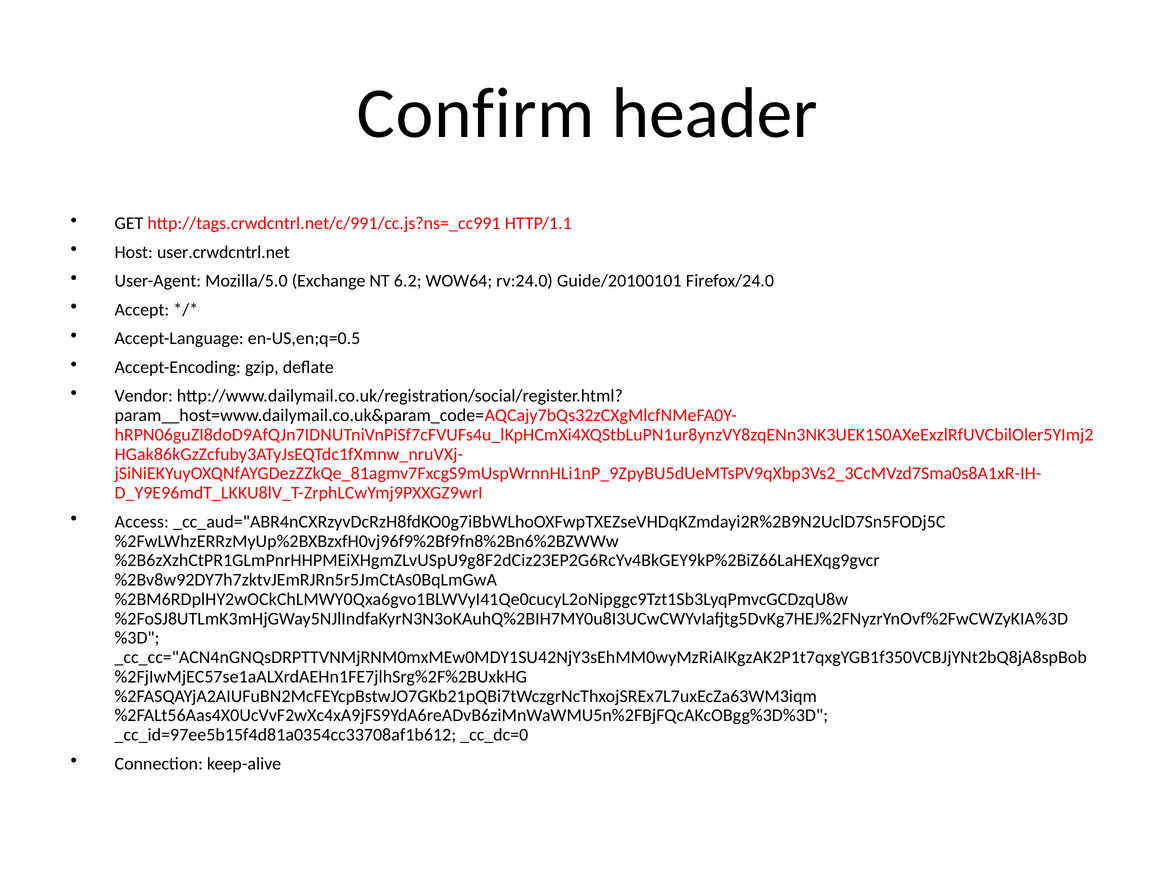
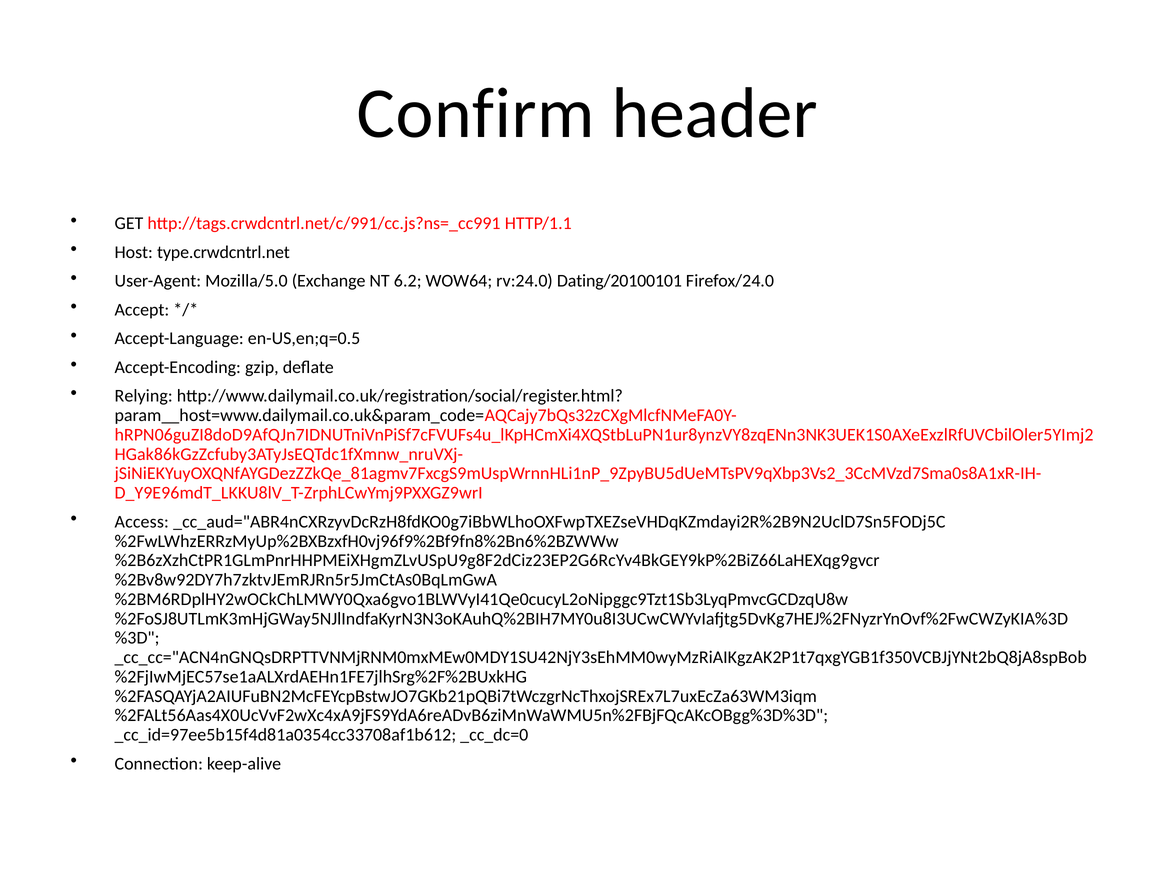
user.crwdcntrl.net: user.crwdcntrl.net -> type.crwdcntrl.net
Guide/20100101: Guide/20100101 -> Dating/20100101
Vendor: Vendor -> Relying
